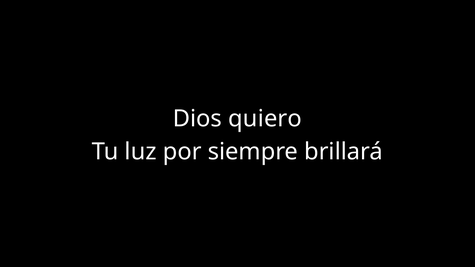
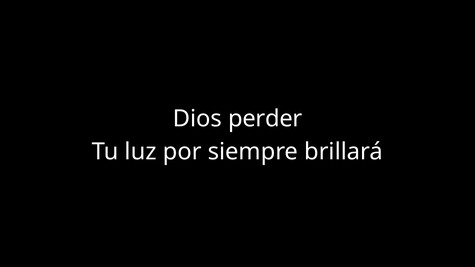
quiero: quiero -> perder
